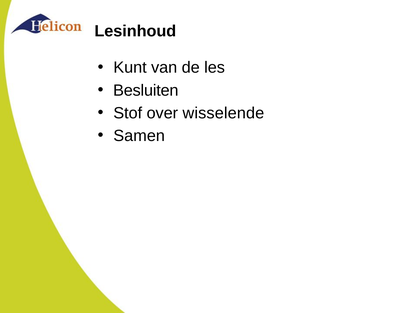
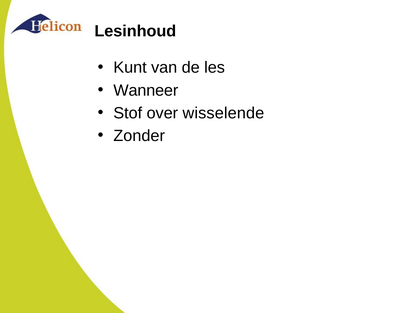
Besluiten: Besluiten -> Wanneer
Samen: Samen -> Zonder
